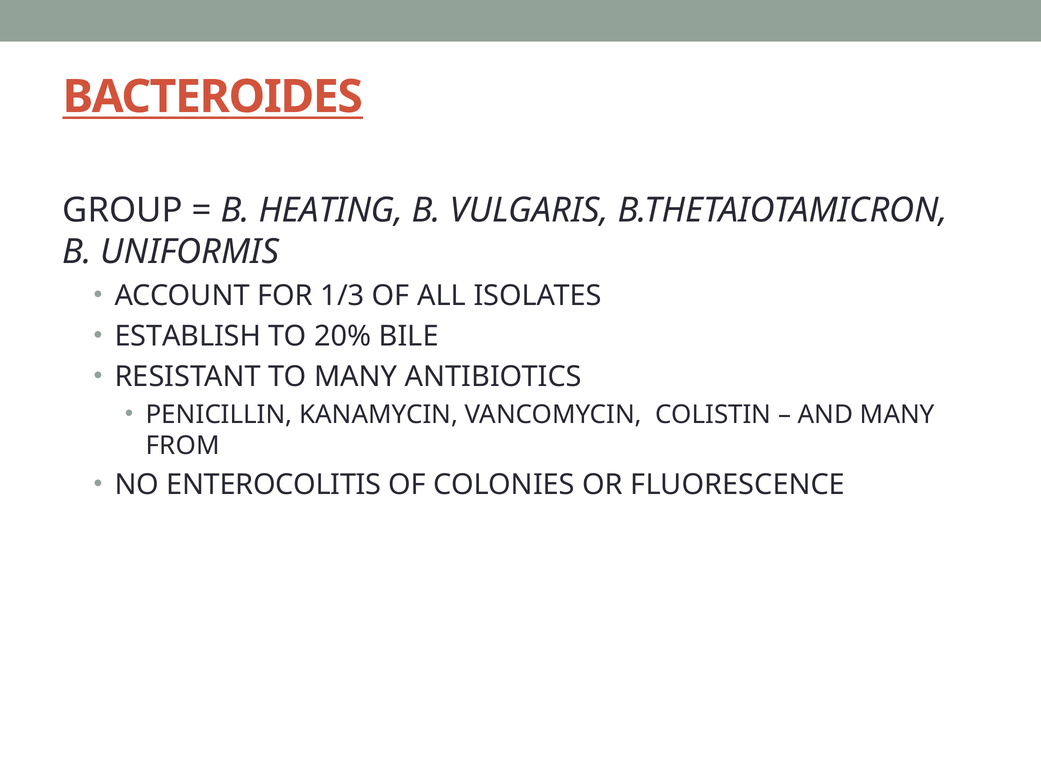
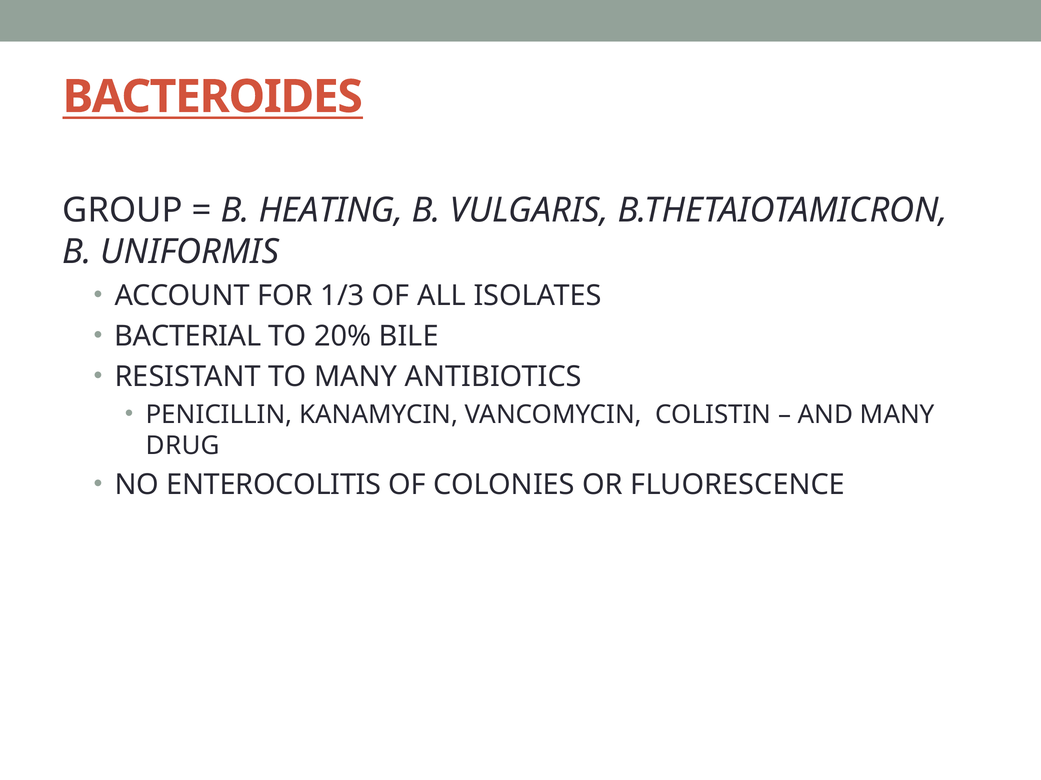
ESTABLISH: ESTABLISH -> BACTERIAL
FROM: FROM -> DRUG
